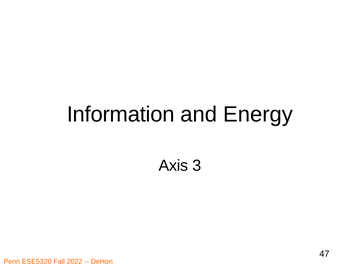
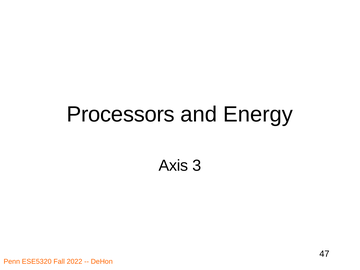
Information: Information -> Processors
